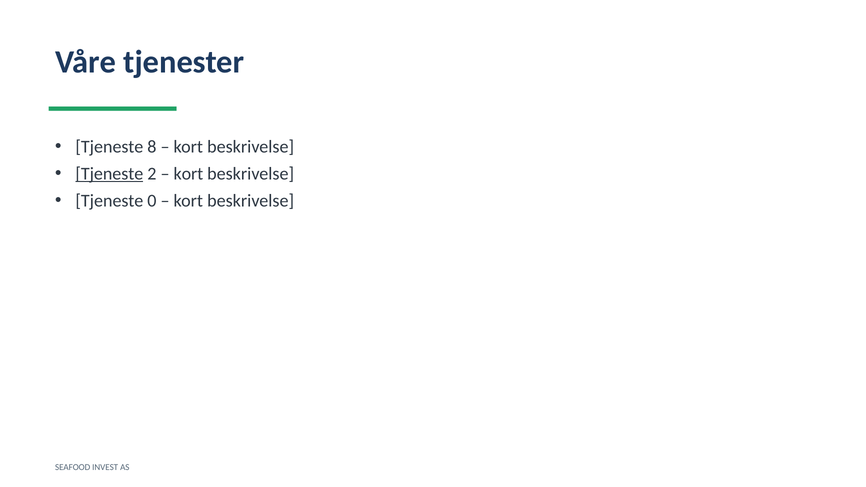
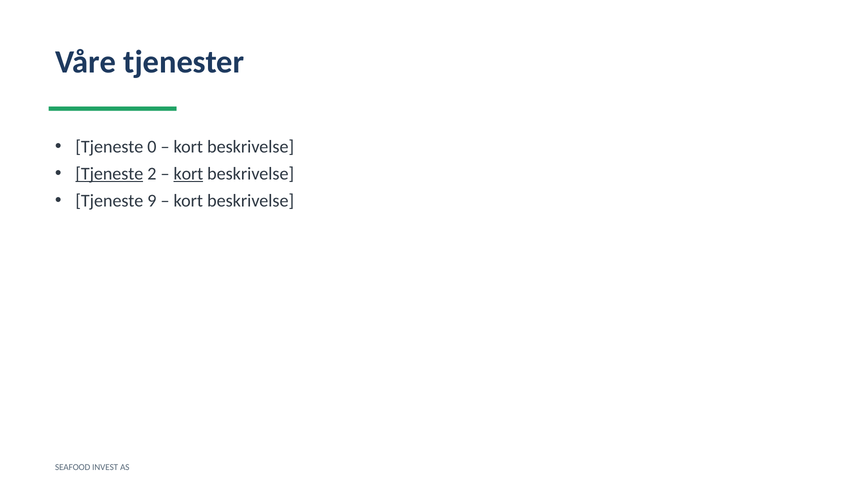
8: 8 -> 0
kort at (188, 174) underline: none -> present
0: 0 -> 9
